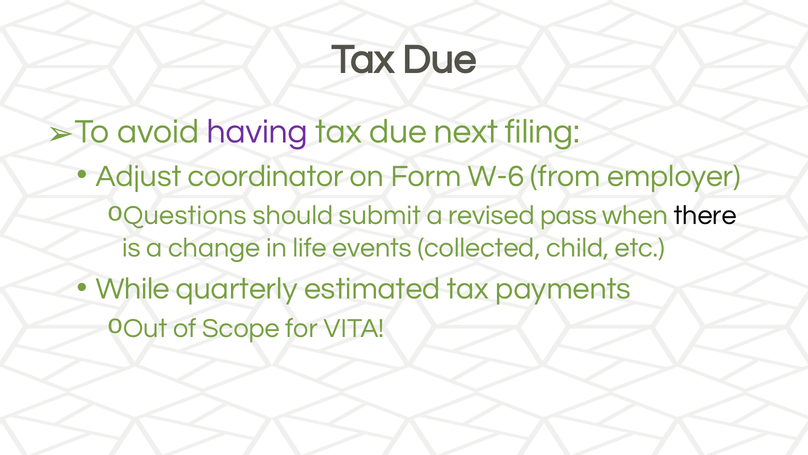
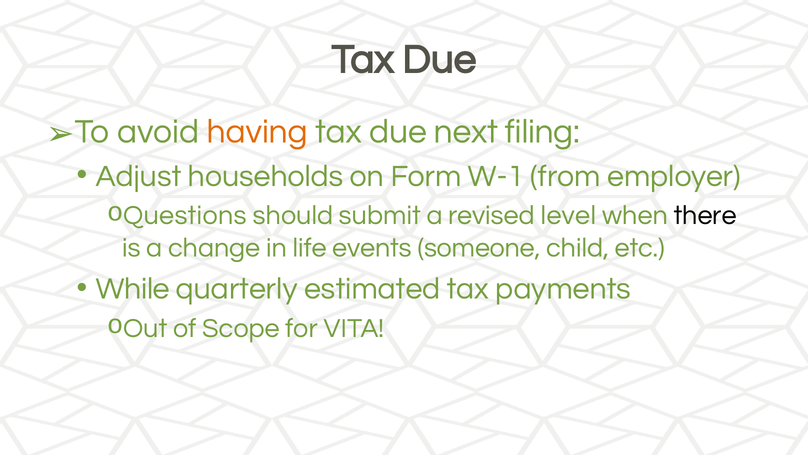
having colour: purple -> orange
coordinator: coordinator -> households
W-6: W-6 -> W-1
pass: pass -> level
collected: collected -> someone
